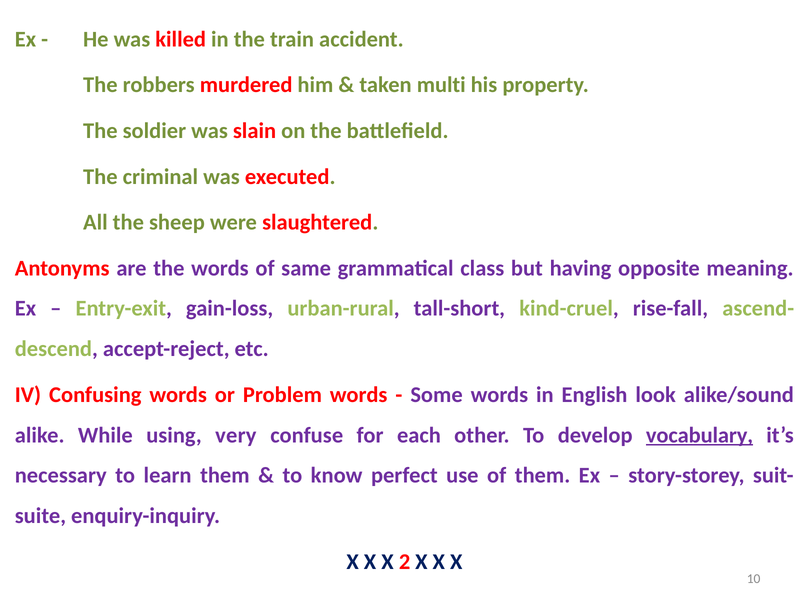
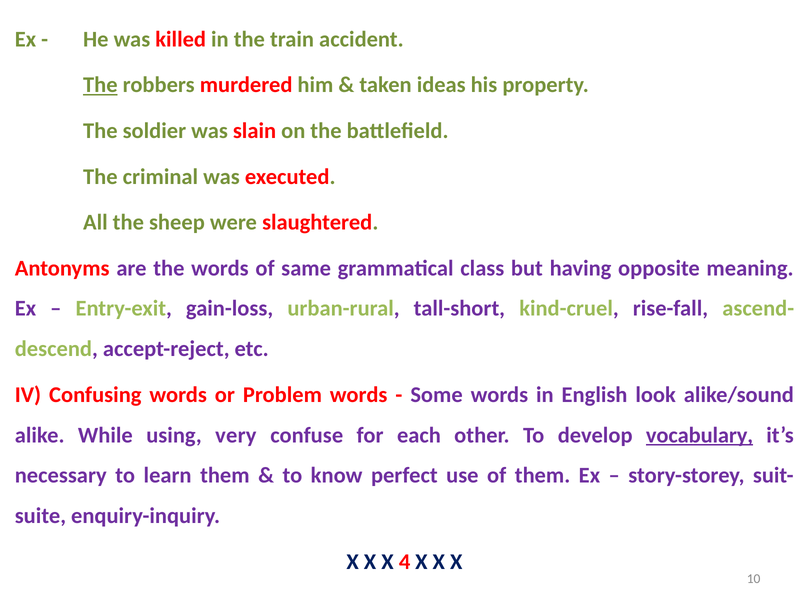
The at (100, 85) underline: none -> present
multi: multi -> ideas
2: 2 -> 4
